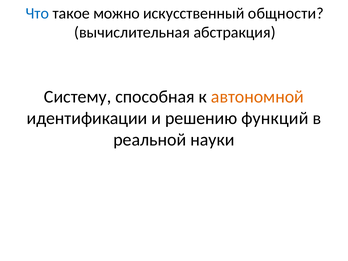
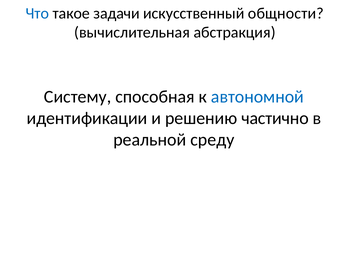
можно: можно -> задачи
автономной colour: orange -> blue
функций: функций -> частично
науки: науки -> среду
